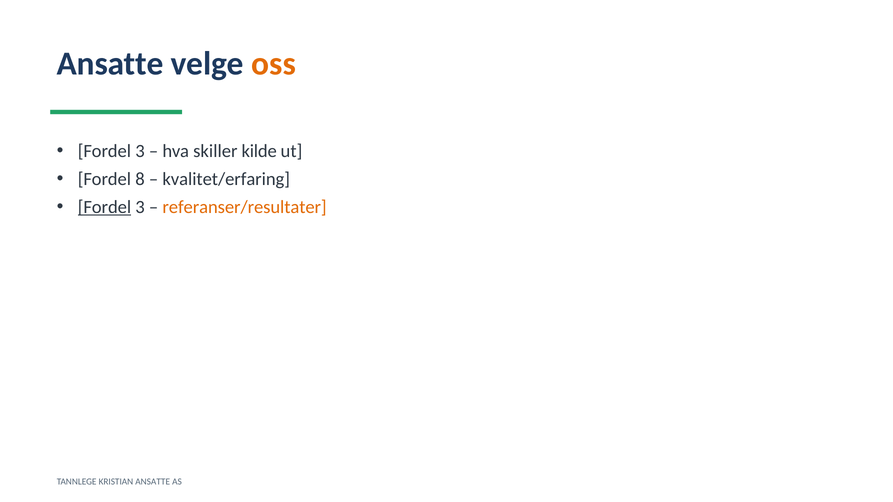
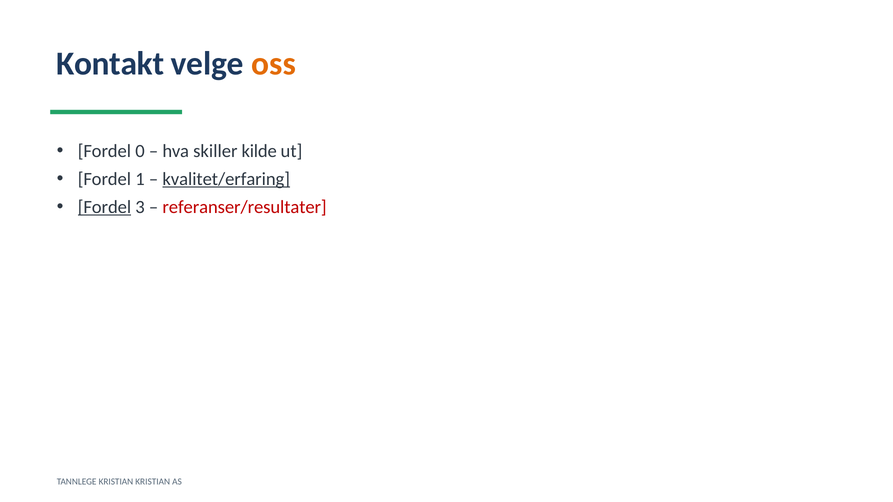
Ansatte at (110, 64): Ansatte -> Kontakt
3 at (140, 151): 3 -> 0
8: 8 -> 1
kvalitet/erfaring underline: none -> present
referanser/resultater colour: orange -> red
KRISTIAN ANSATTE: ANSATTE -> KRISTIAN
